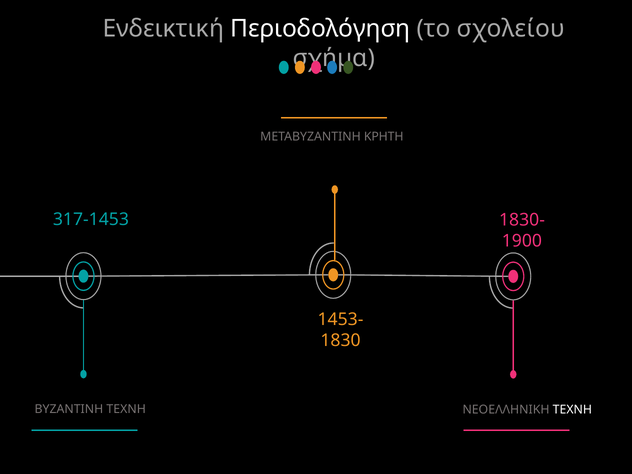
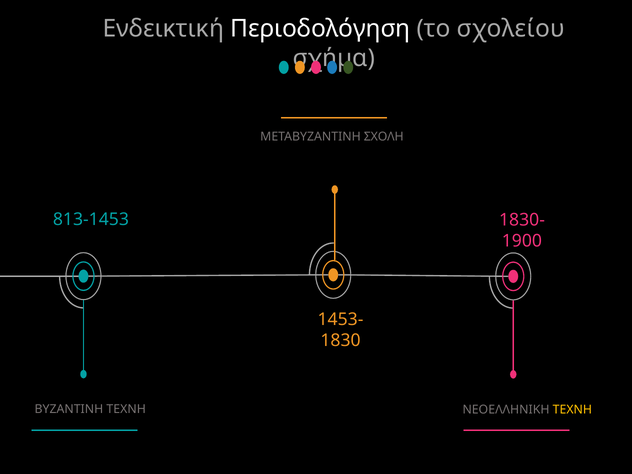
ΚΡΗΤΗ: ΚΡΗΤΗ -> ΣΧΟΛΗ
317-1453: 317-1453 -> 813-1453
ΤΕΧΝΗ at (572, 410) colour: white -> yellow
